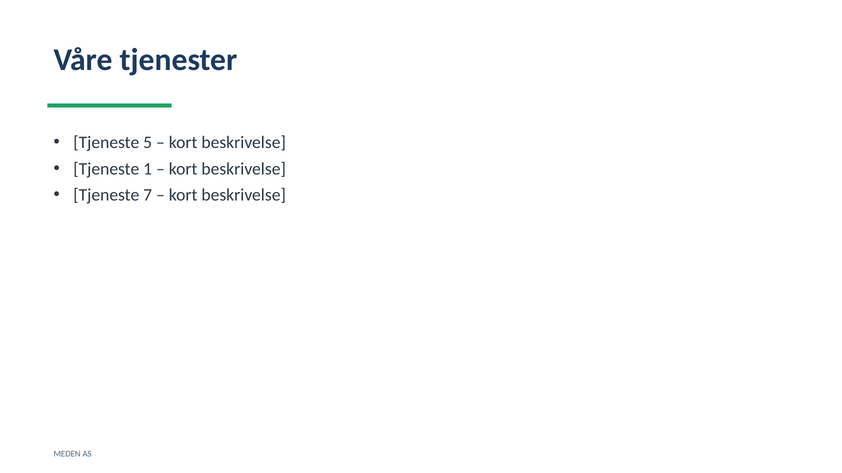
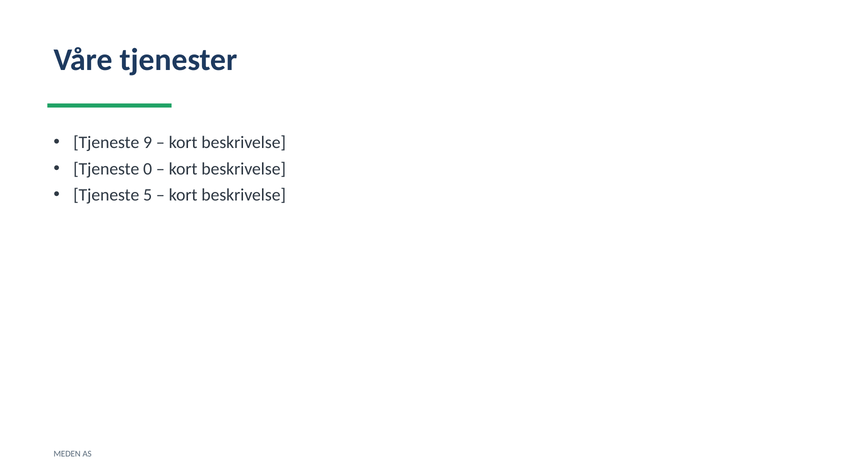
5: 5 -> 9
1: 1 -> 0
7: 7 -> 5
